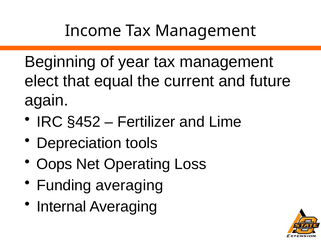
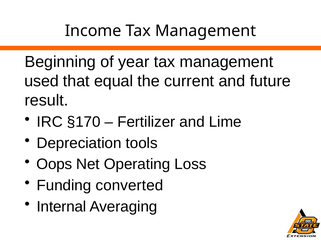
elect: elect -> used
again: again -> result
§452: §452 -> §170
Funding averaging: averaging -> converted
